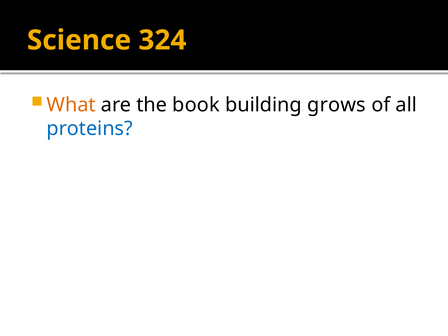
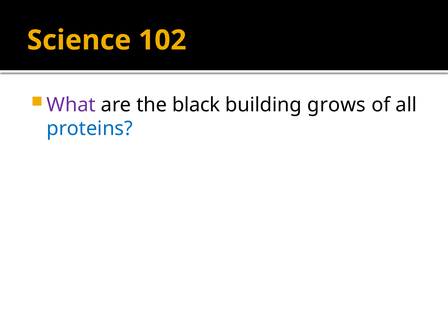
324: 324 -> 102
What colour: orange -> purple
book: book -> black
